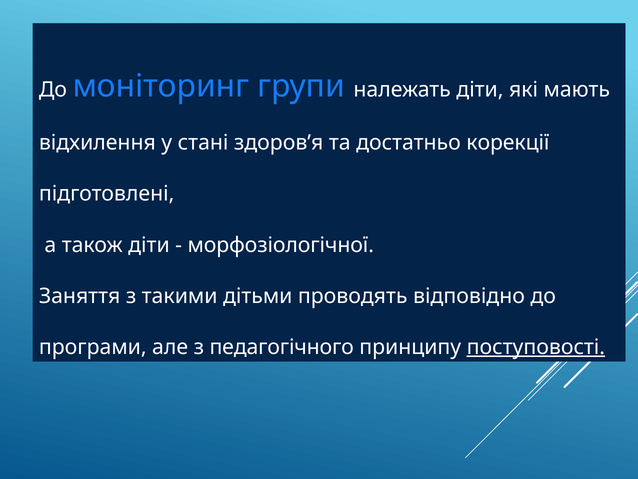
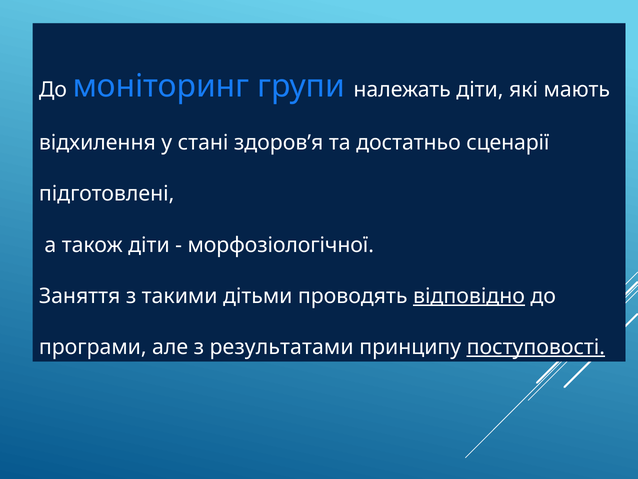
корекції: корекції -> сценарії
відповідно underline: none -> present
педагогічного: педагогічного -> результатами
